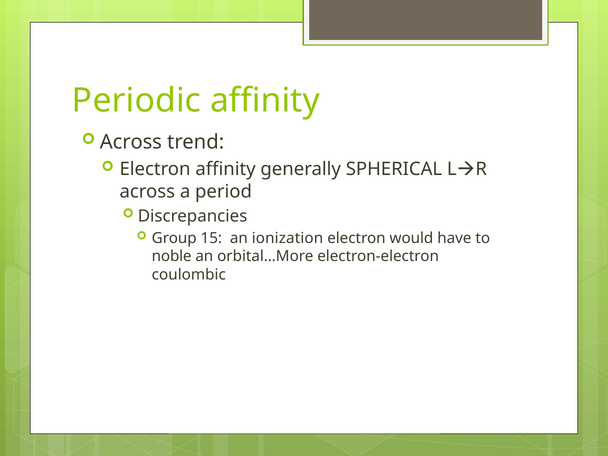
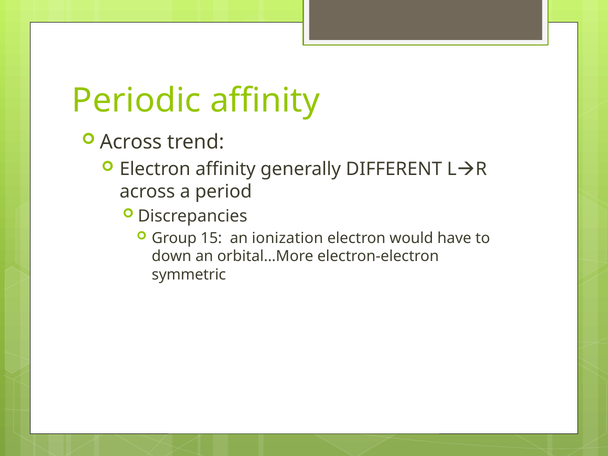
SPHERICAL: SPHERICAL -> DIFFERENT
noble: noble -> down
coulombic: coulombic -> symmetric
